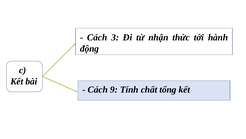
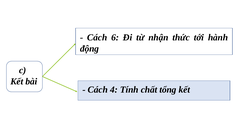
3: 3 -> 6
9: 9 -> 4
